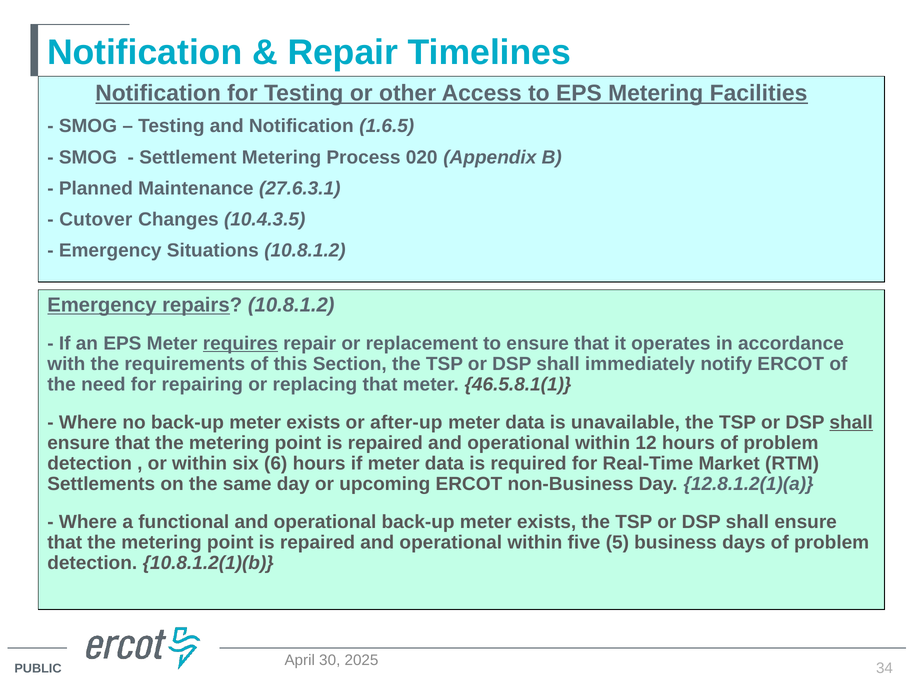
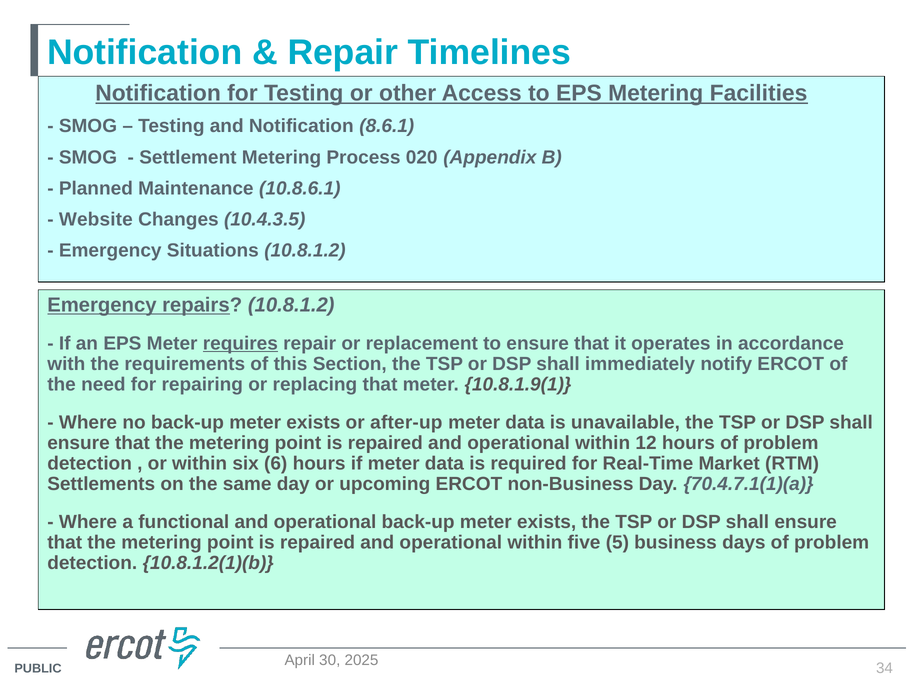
1.6.5: 1.6.5 -> 8.6.1
27.6.3.1: 27.6.3.1 -> 10.8.6.1
Cutover: Cutover -> Website
46.5.8.1(1: 46.5.8.1(1 -> 10.8.1.9(1
shall at (851, 423) underline: present -> none
12.8.1.2(1)(a: 12.8.1.2(1)(a -> 70.4.7.1(1)(a
